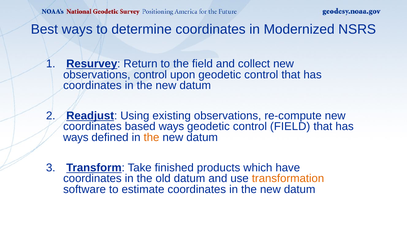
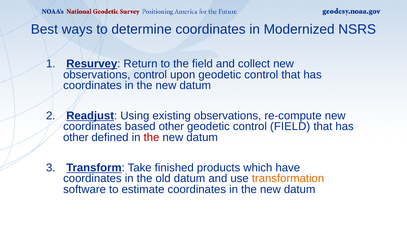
based ways: ways -> other
ways at (76, 137): ways -> other
the at (152, 137) colour: orange -> red
